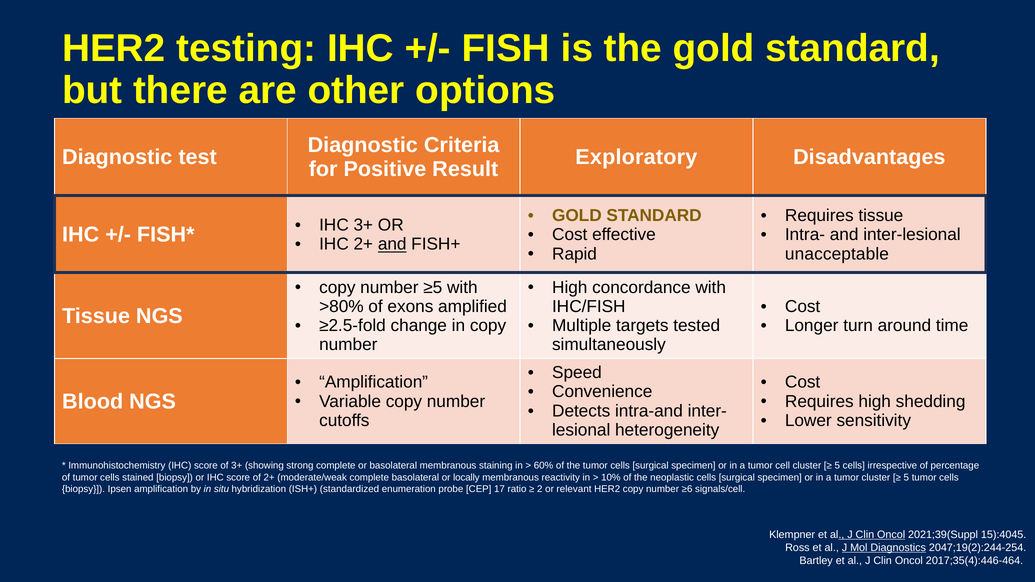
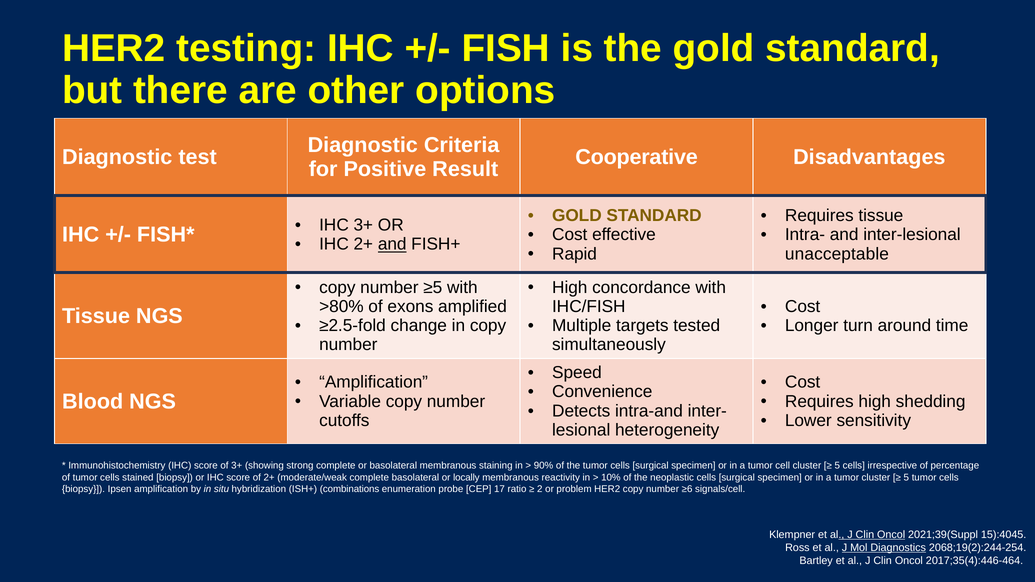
Exploratory: Exploratory -> Cooperative
60%: 60% -> 90%
standardized: standardized -> combinations
relevant: relevant -> problem
2047;19(2):244-254: 2047;19(2):244-254 -> 2068;19(2):244-254
